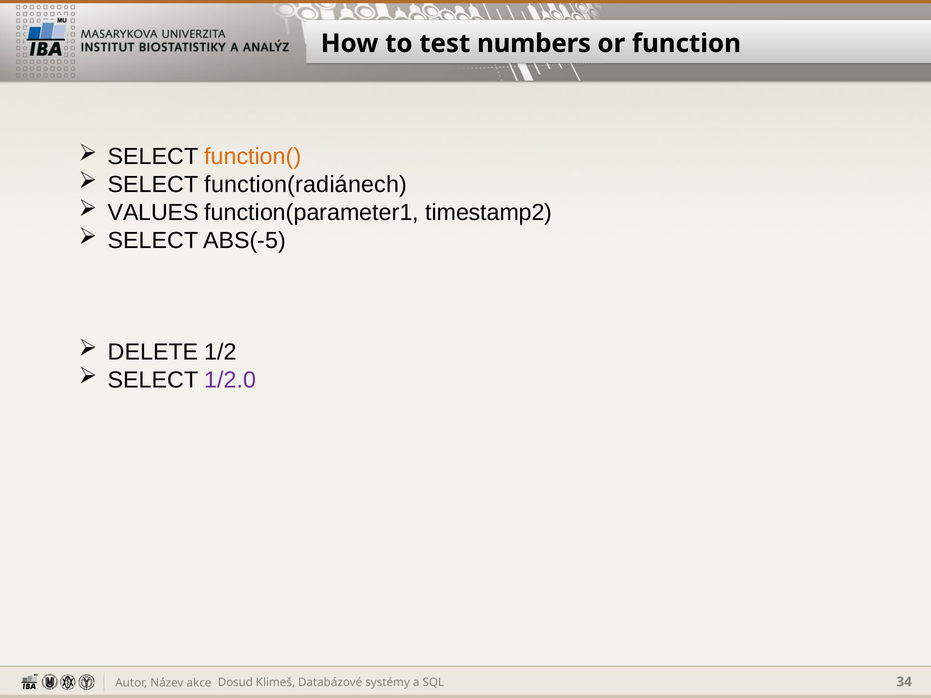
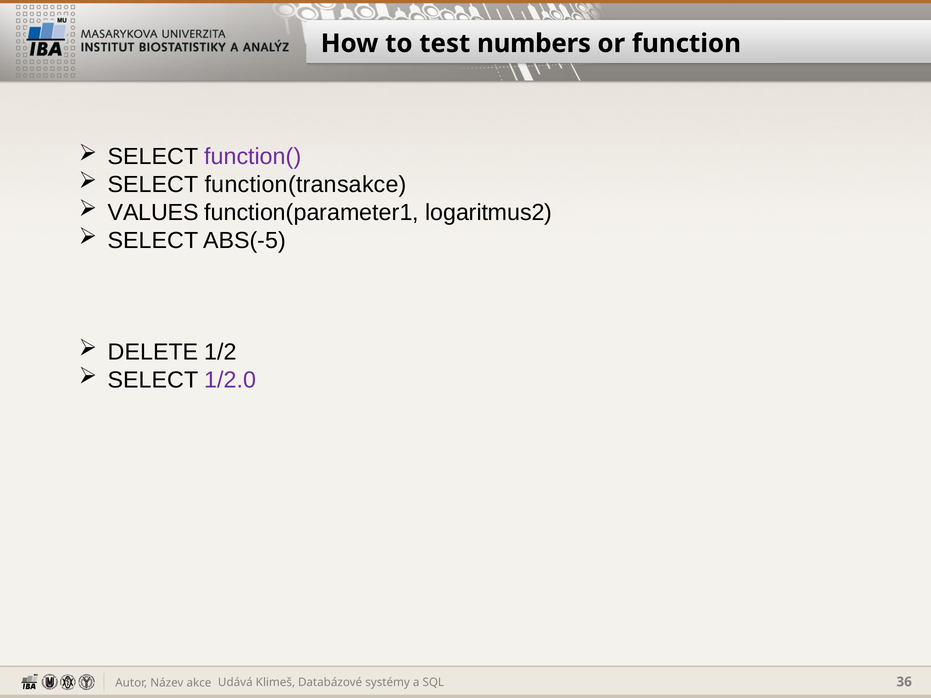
function( colour: orange -> purple
function(radiánech: function(radiánech -> function(transakce
timestamp2: timestamp2 -> logaritmus2
Dosud: Dosud -> Udává
34: 34 -> 36
